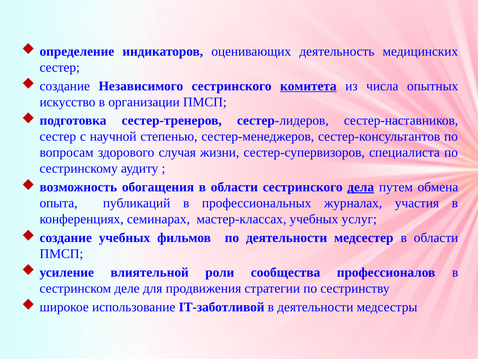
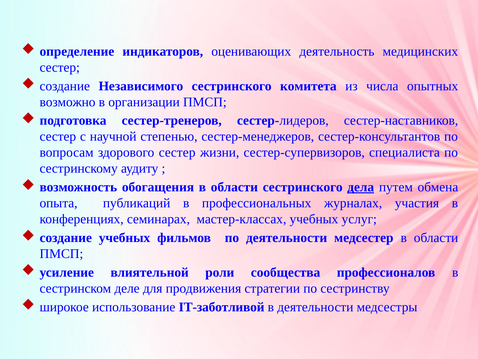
комитета underline: present -> none
искусство: искусство -> возможно
здорового случая: случая -> сестер
